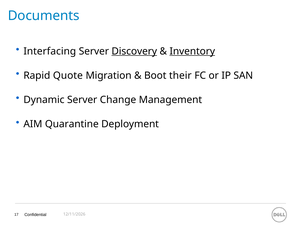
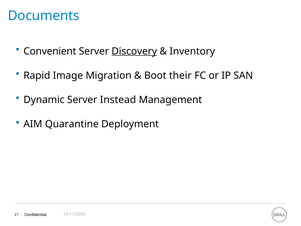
Interfacing: Interfacing -> Convenient
Inventory underline: present -> none
Quote: Quote -> Image
Change: Change -> Instead
